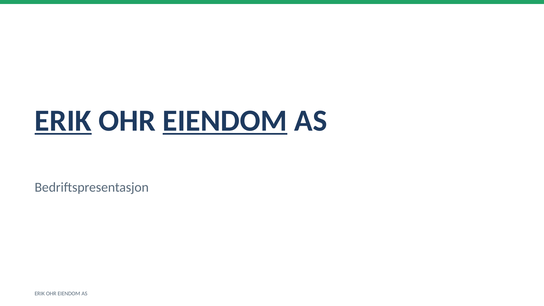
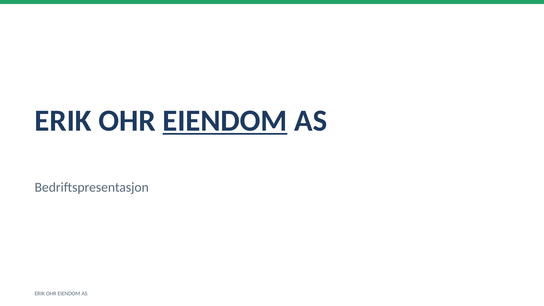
ERIK at (63, 121) underline: present -> none
